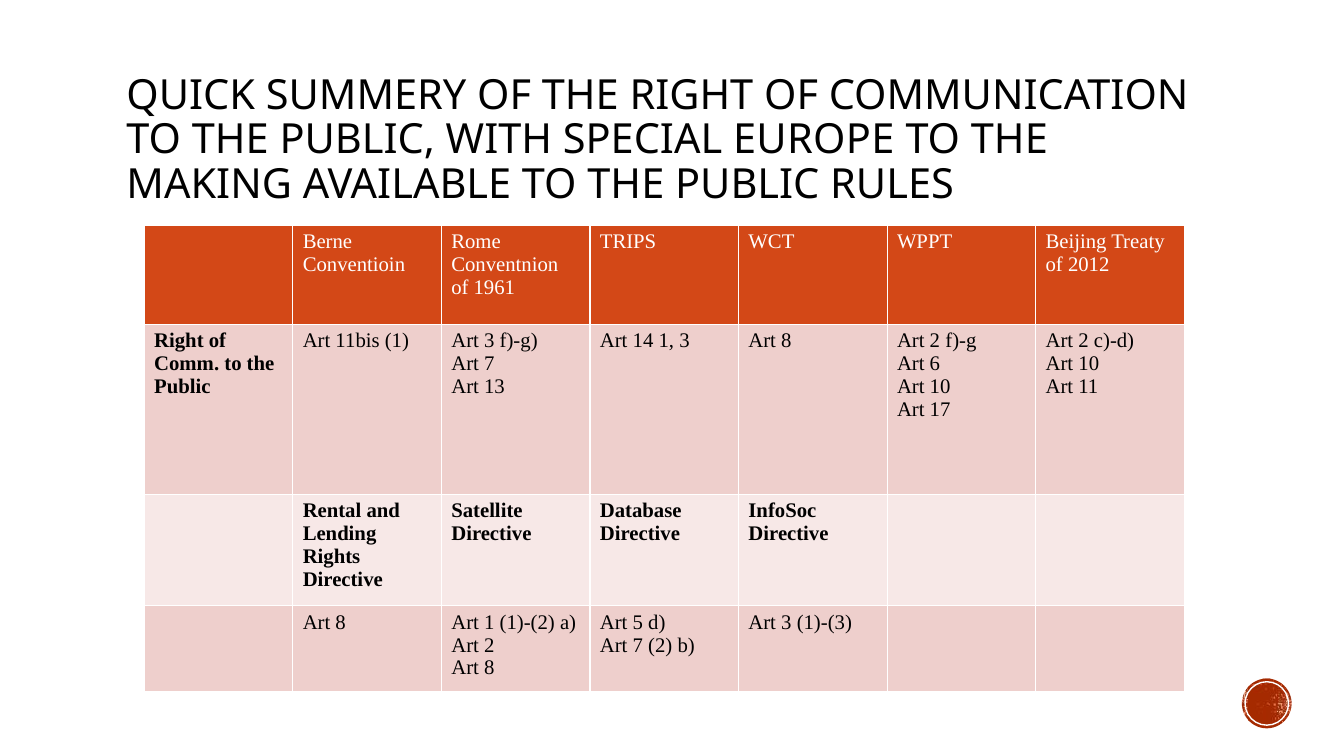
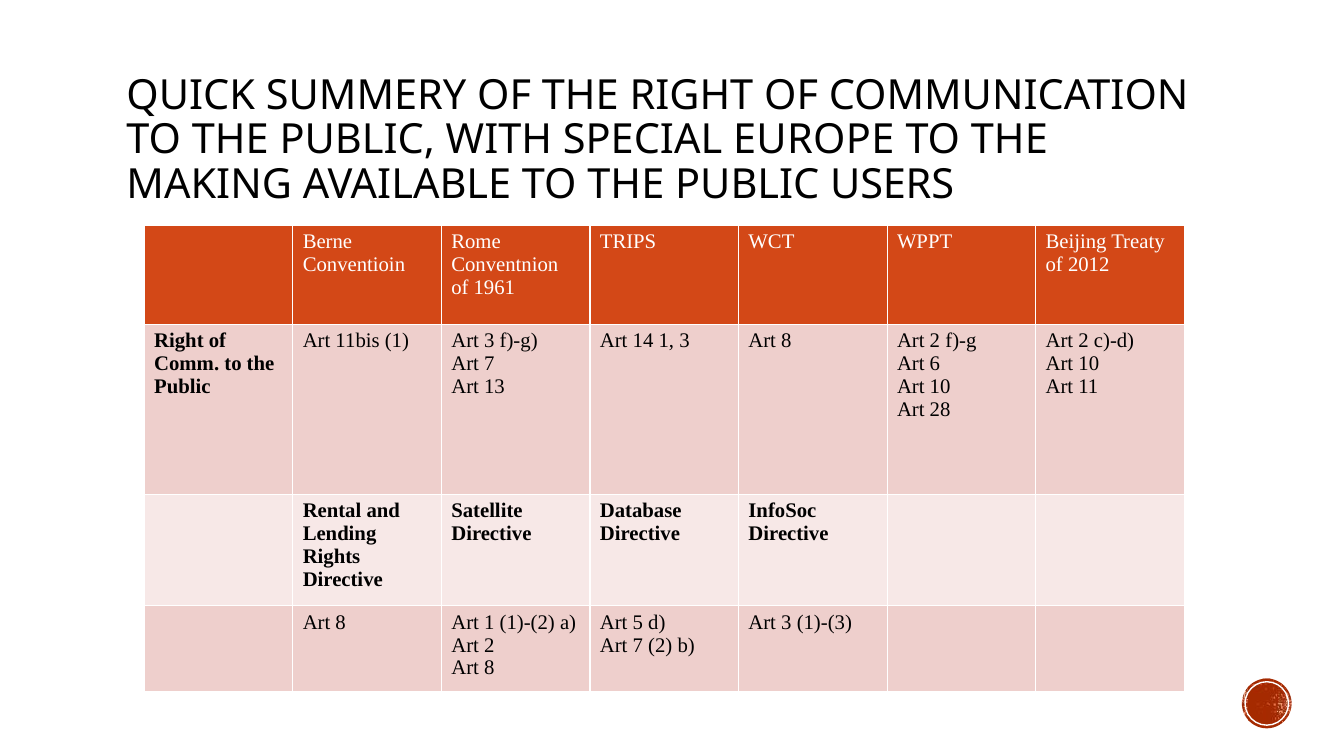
RULES: RULES -> USERS
17: 17 -> 28
